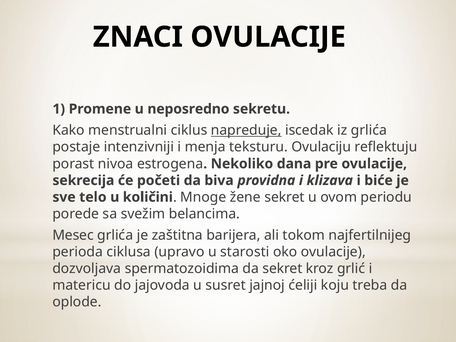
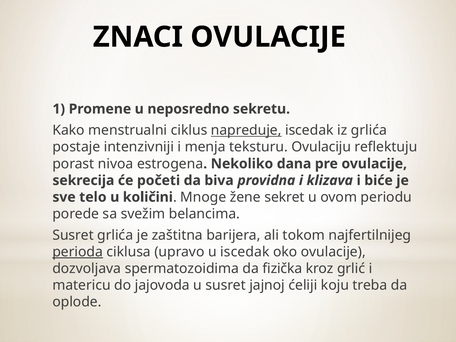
Mesec at (73, 235): Mesec -> Susret
perioda underline: none -> present
u starosti: starosti -> iscedak
da sekret: sekret -> fizička
